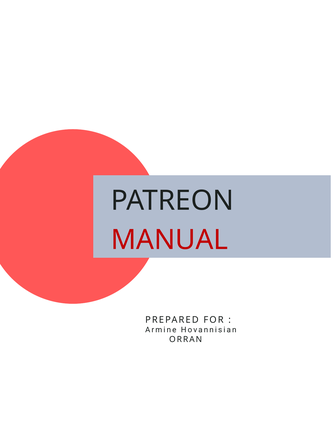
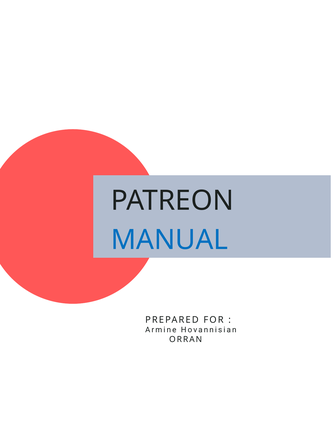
MANUAL colour: red -> blue
